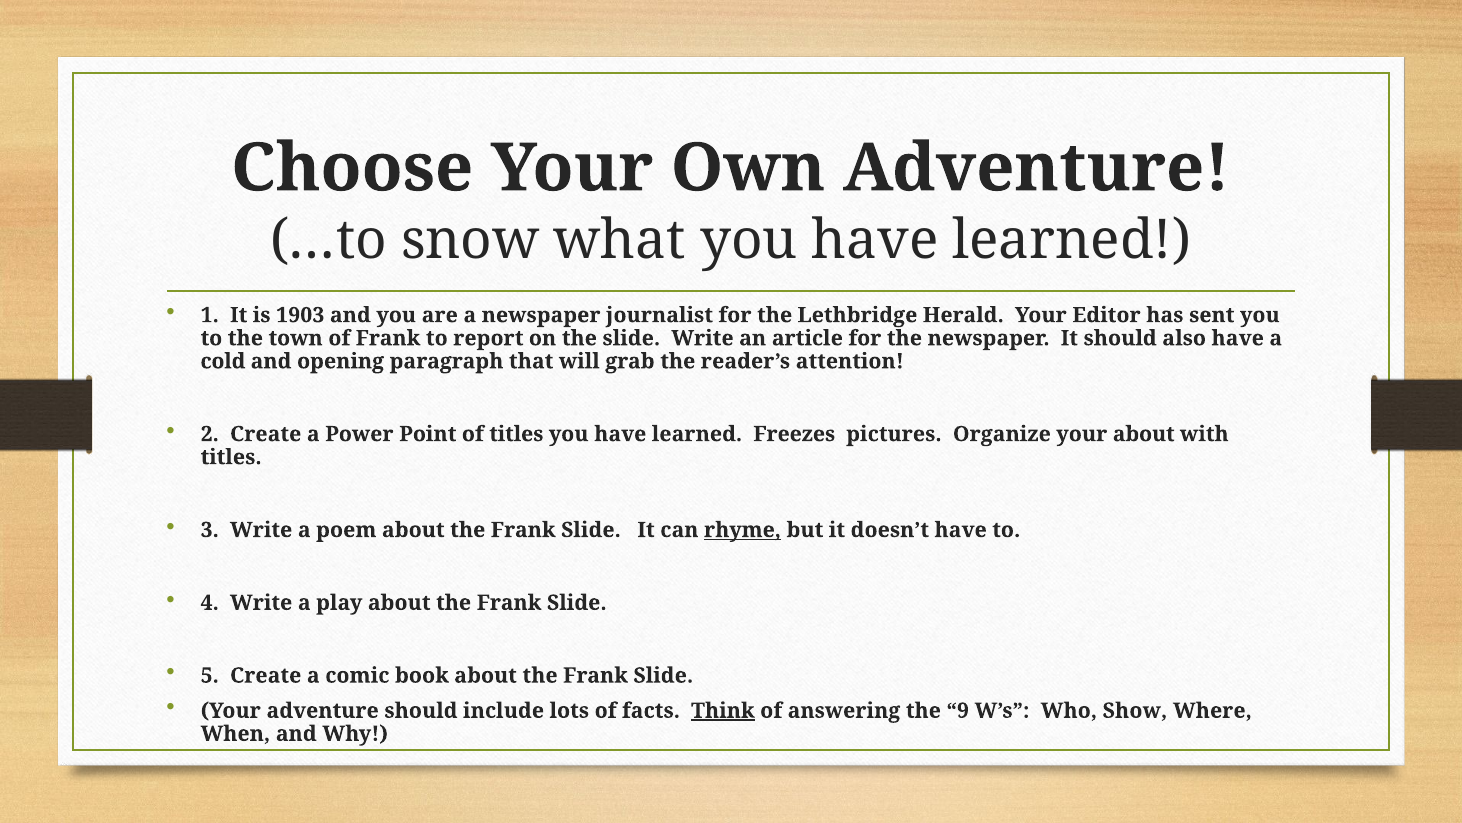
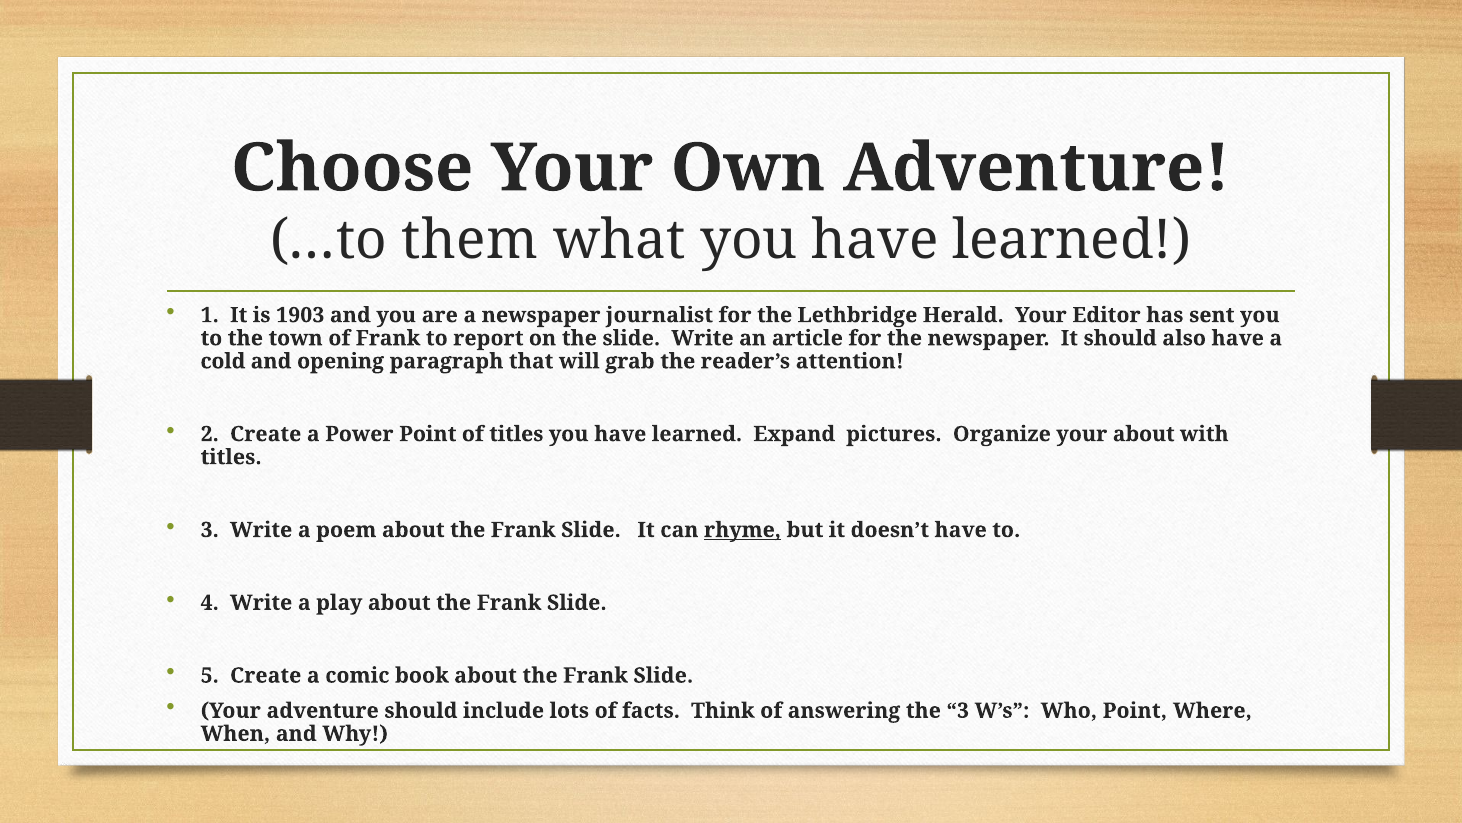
snow: snow -> them
Freezes: Freezes -> Expand
Think underline: present -> none
the 9: 9 -> 3
Who Show: Show -> Point
